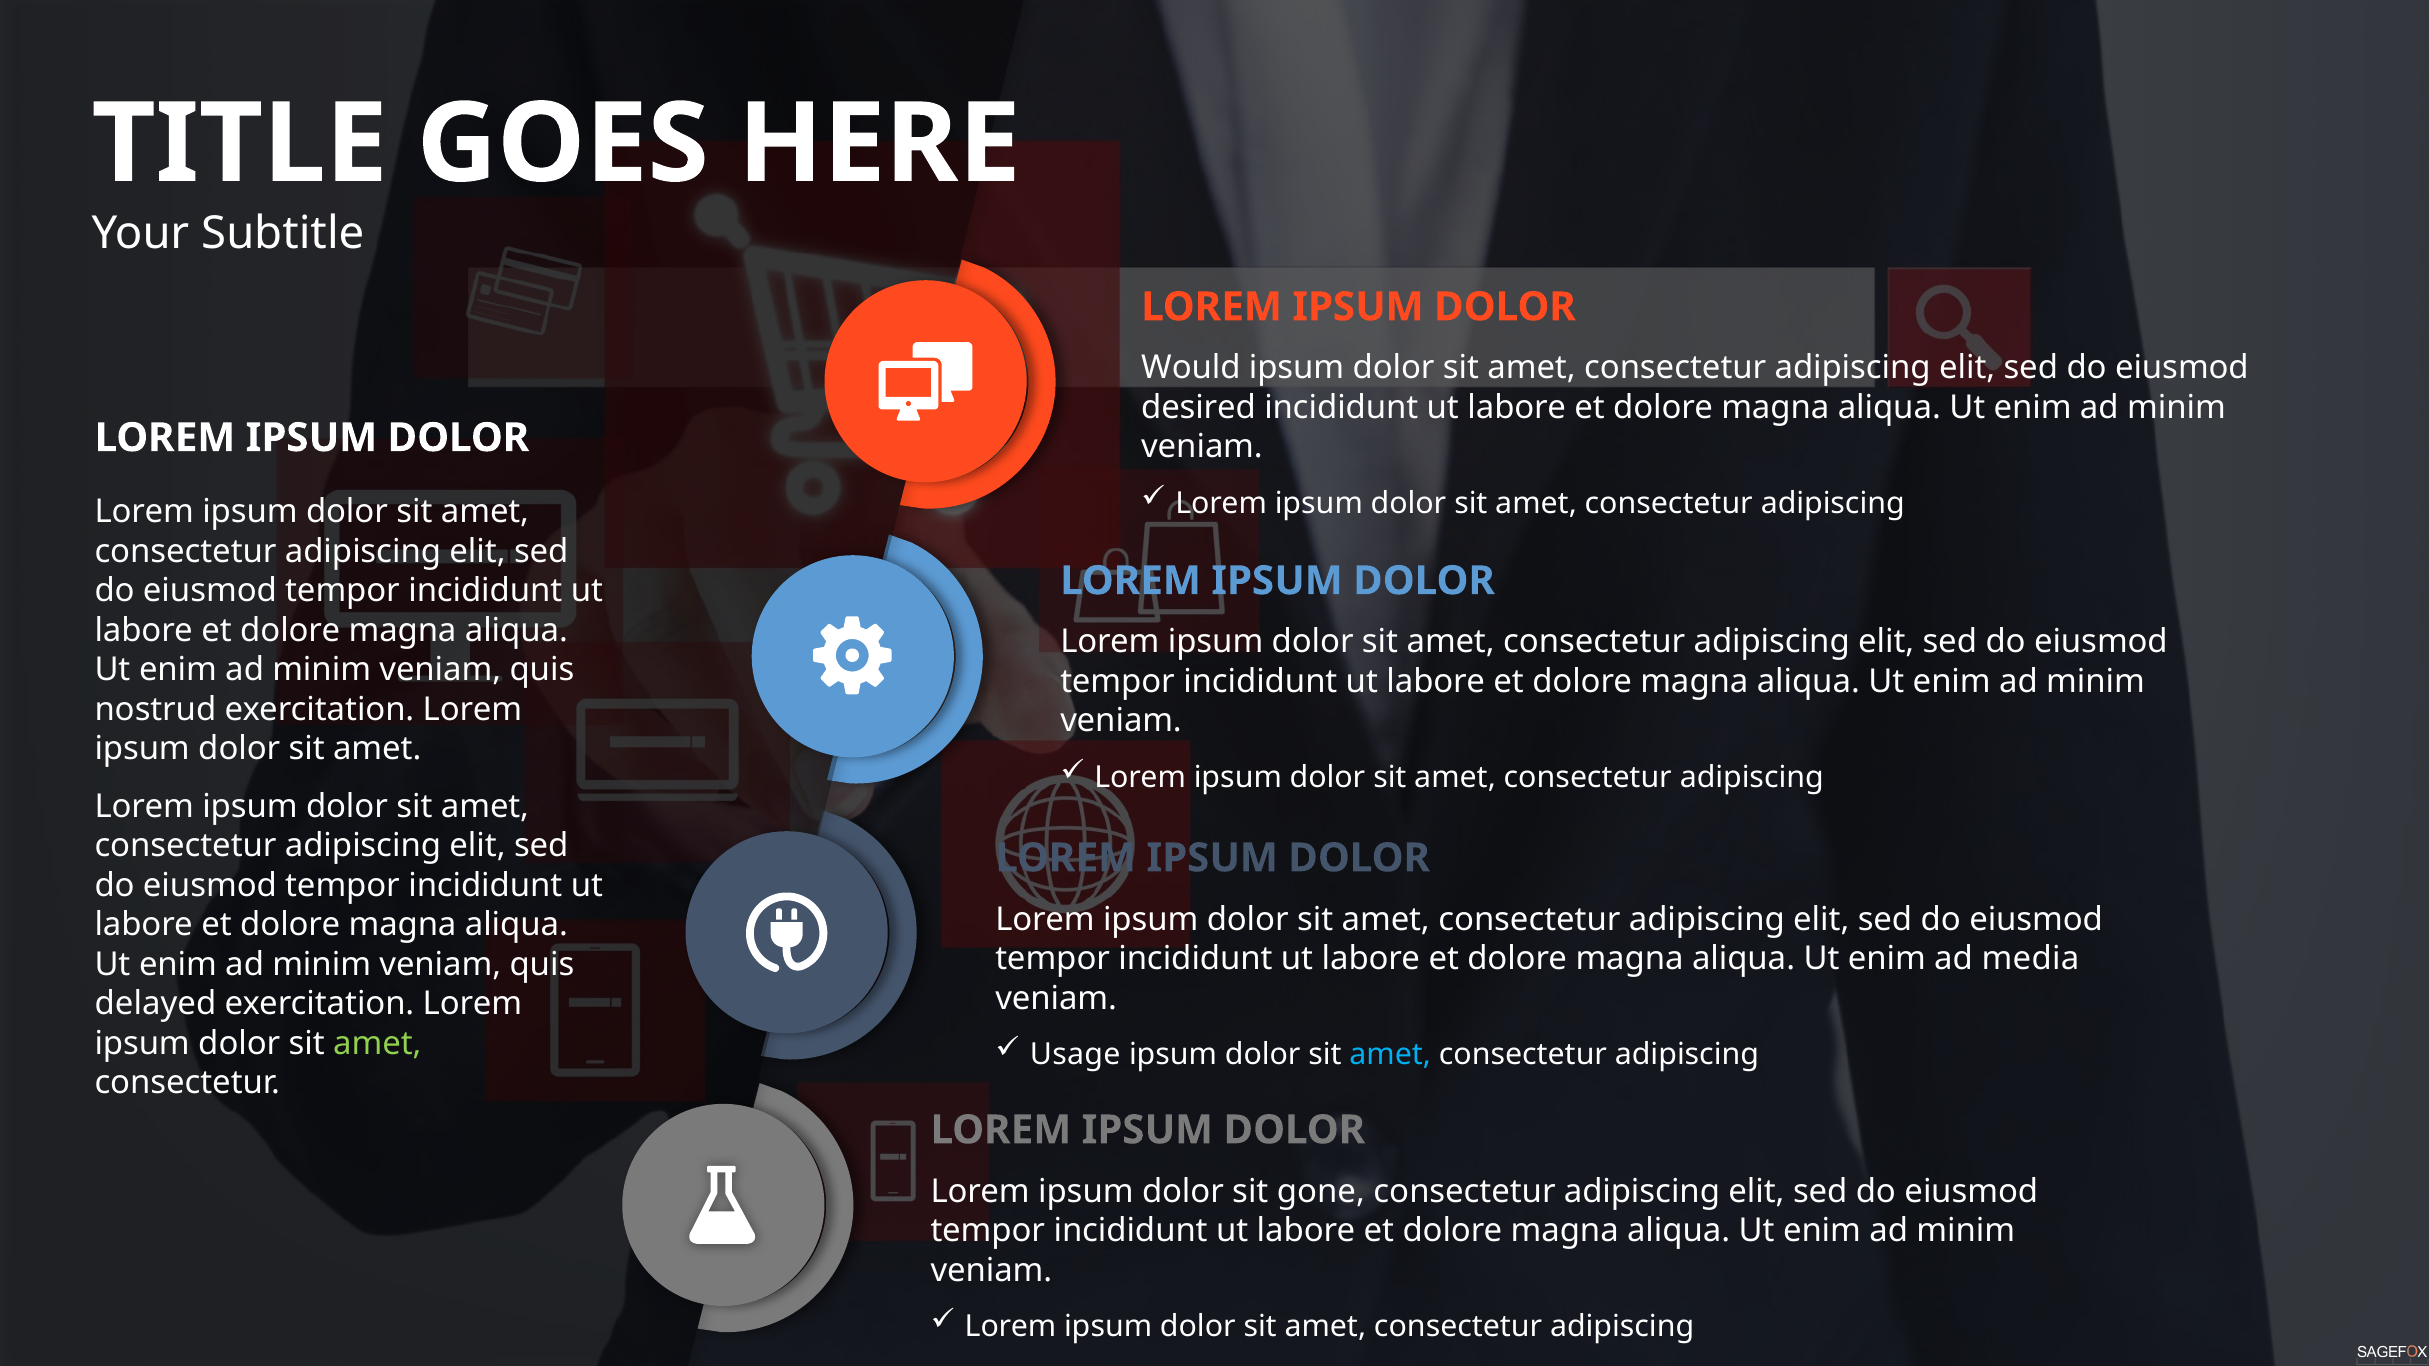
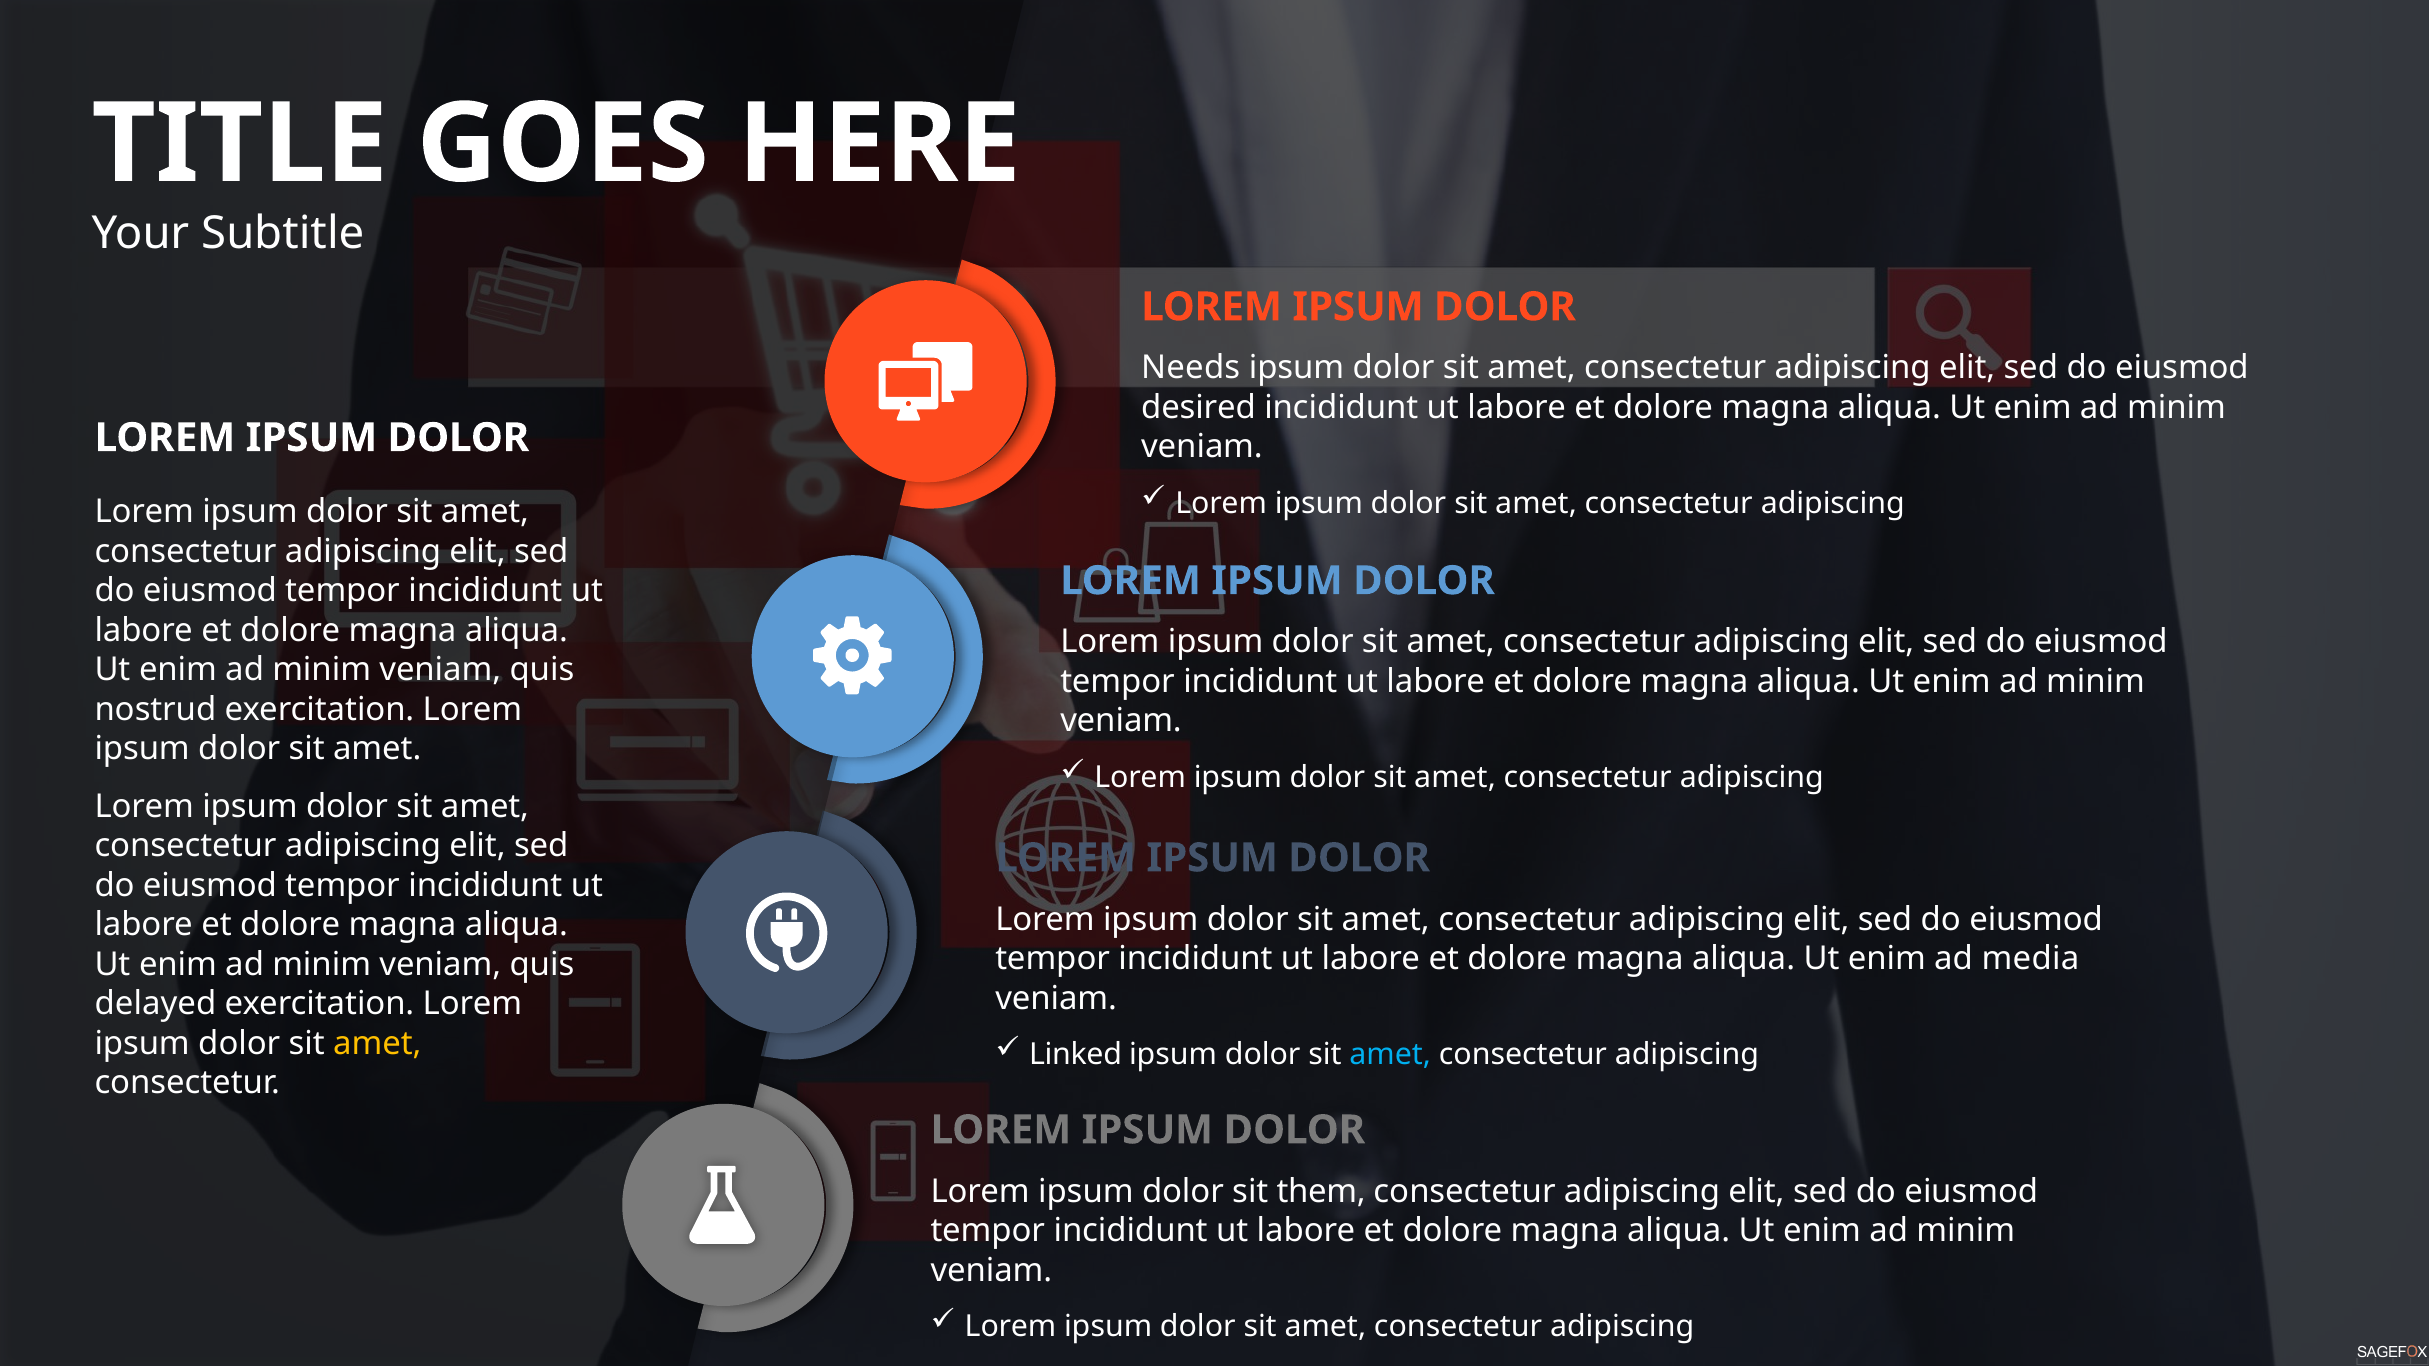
Would: Would -> Needs
amet at (377, 1044) colour: light green -> yellow
Usage: Usage -> Linked
gone: gone -> them
